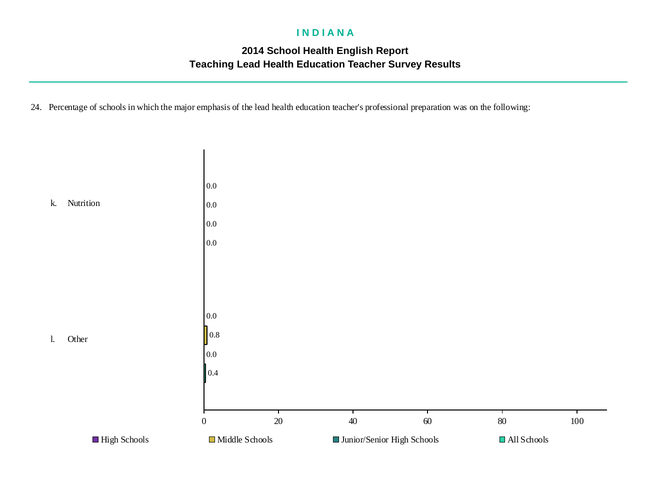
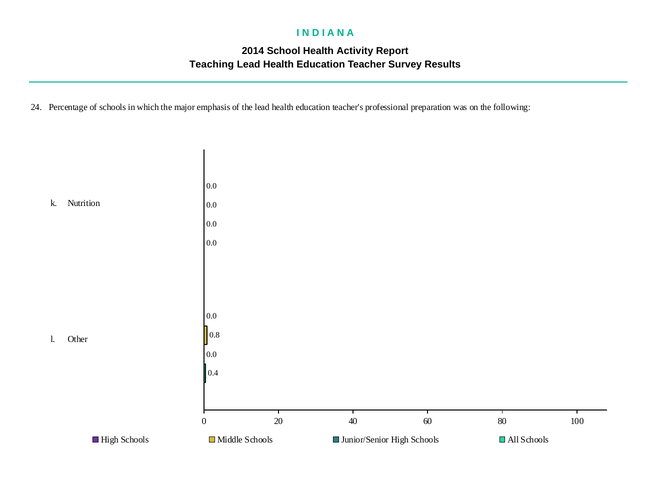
English: English -> Activity
